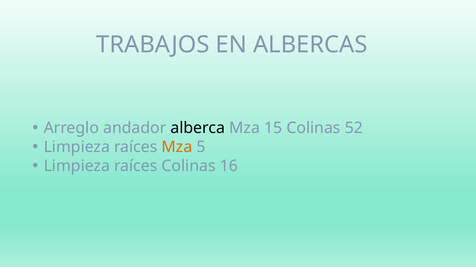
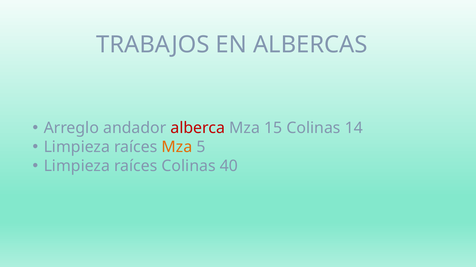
alberca colour: black -> red
52: 52 -> 14
16: 16 -> 40
